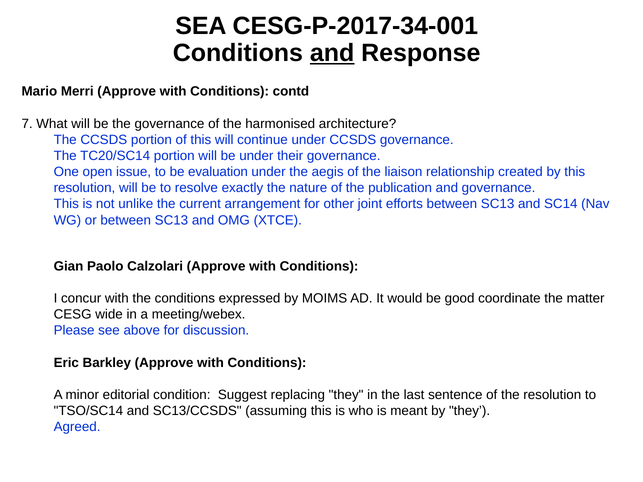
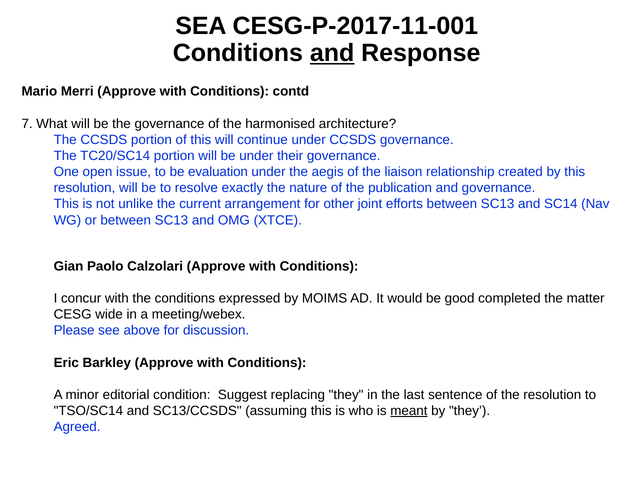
CESG-P-2017-34-001: CESG-P-2017-34-001 -> CESG-P-2017-11-001
coordinate: coordinate -> completed
meant underline: none -> present
